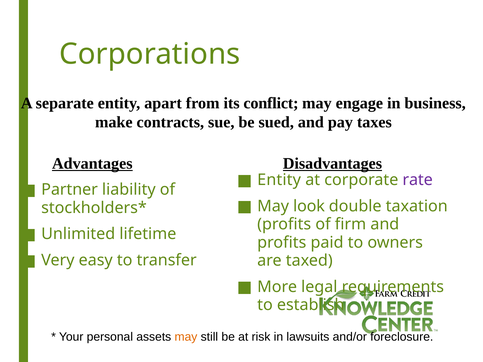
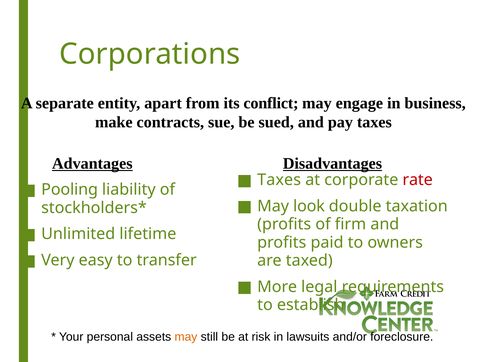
Entity at (279, 180): Entity -> Taxes
rate colour: purple -> red
Partner: Partner -> Pooling
